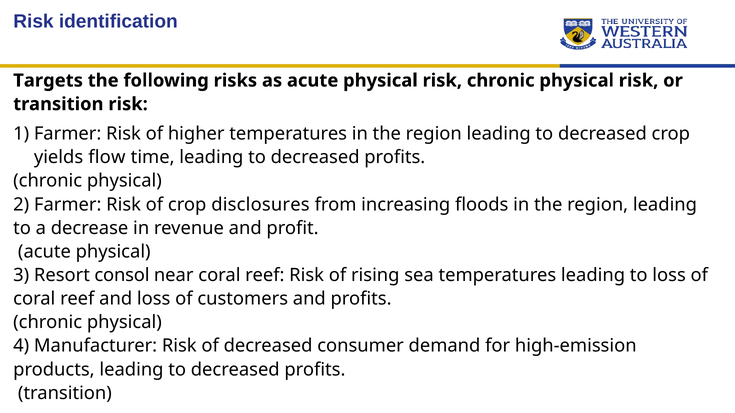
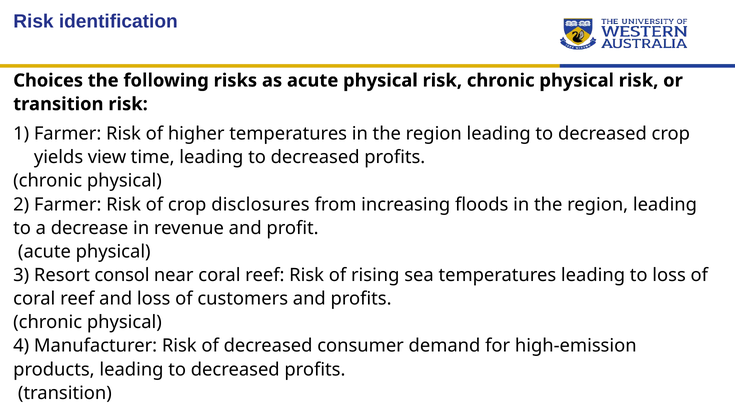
Targets: Targets -> Choices
flow: flow -> view
